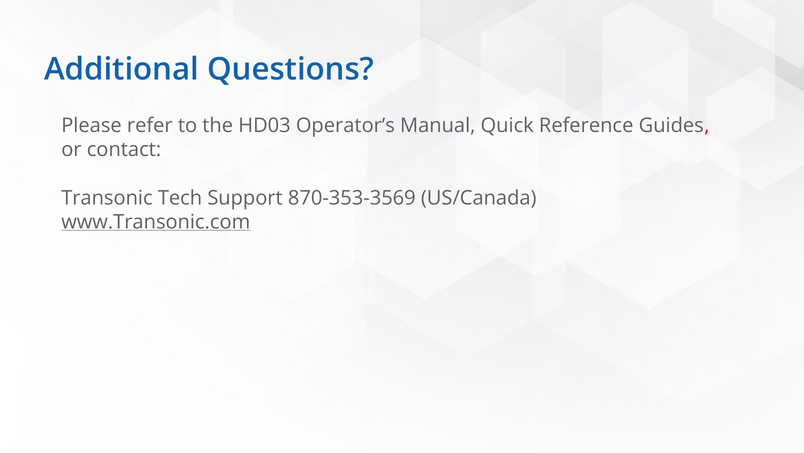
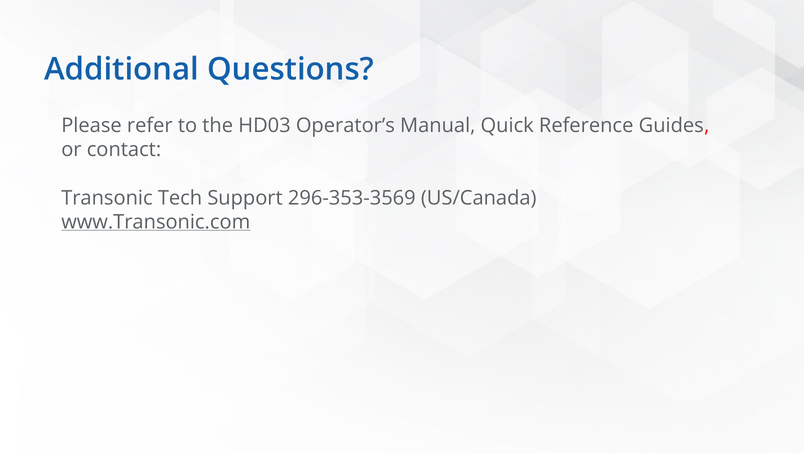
870-353-3569: 870-353-3569 -> 296-353-3569
